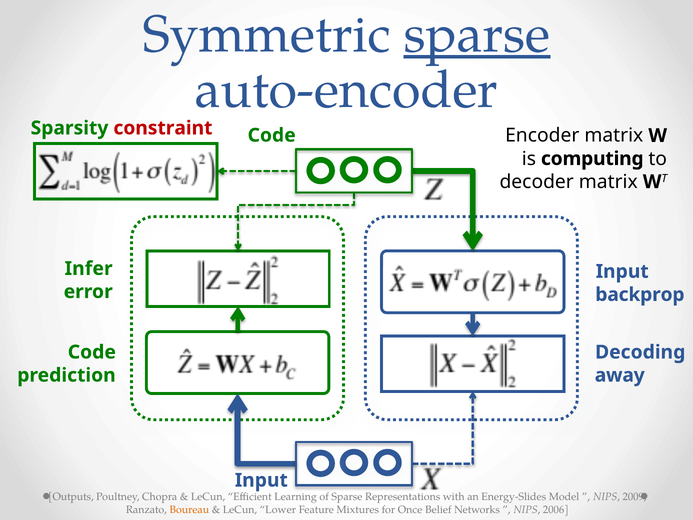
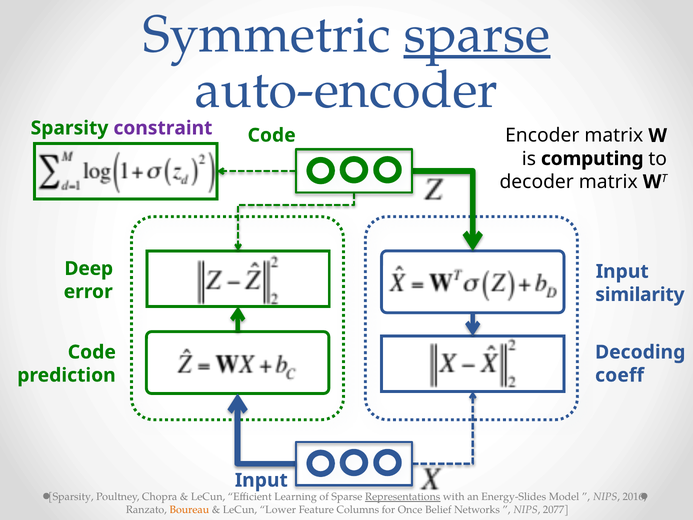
constraint colour: red -> purple
Infer: Infer -> Deep
backprop: backprop -> similarity
away: away -> coeff
Outputs at (71, 497): Outputs -> Sparsity
Representations underline: none -> present
2009: 2009 -> 2016
Mixtures: Mixtures -> Columns
2006: 2006 -> 2077
